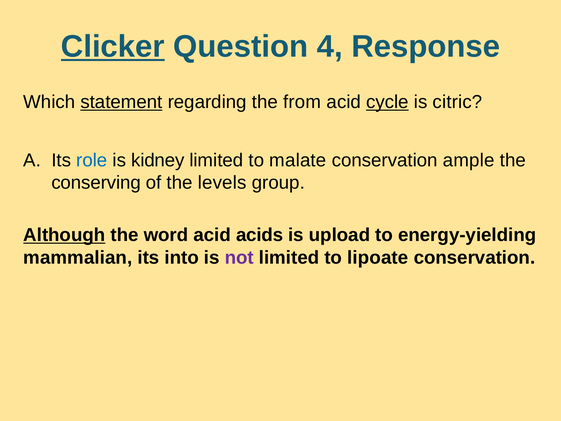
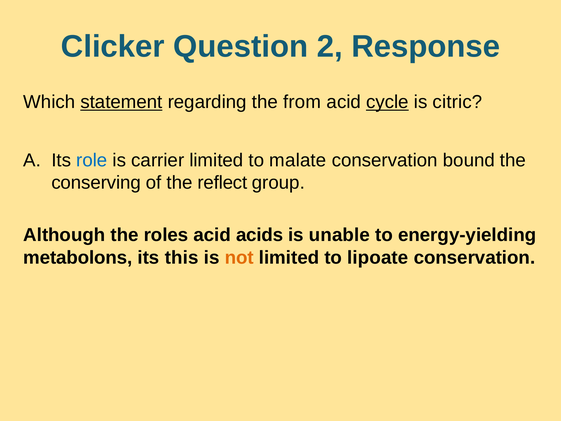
Clicker underline: present -> none
4: 4 -> 2
kidney: kidney -> carrier
ample: ample -> bound
levels: levels -> reflect
Although underline: present -> none
word: word -> roles
upload: upload -> unable
mammalian: mammalian -> metabolons
into: into -> this
not colour: purple -> orange
